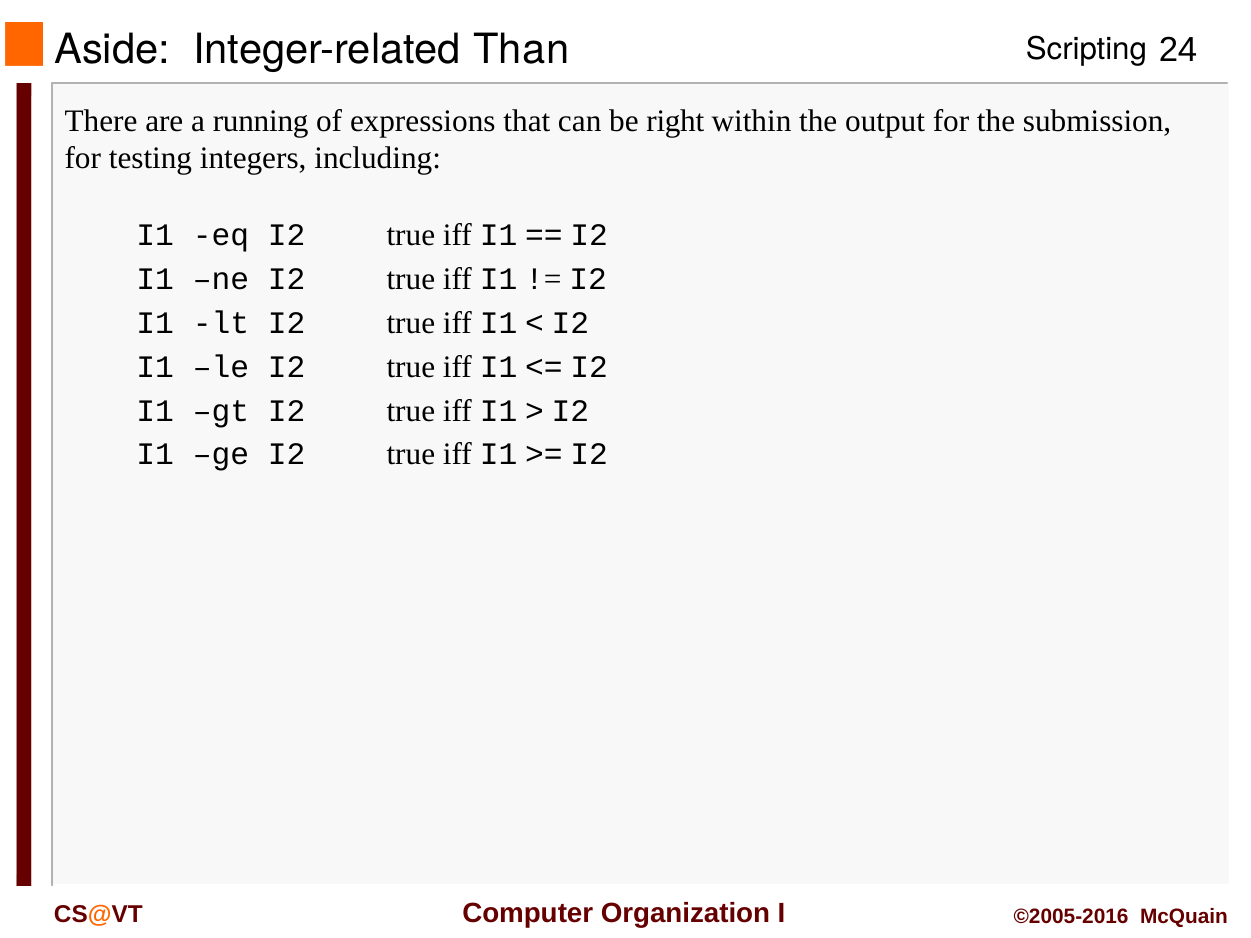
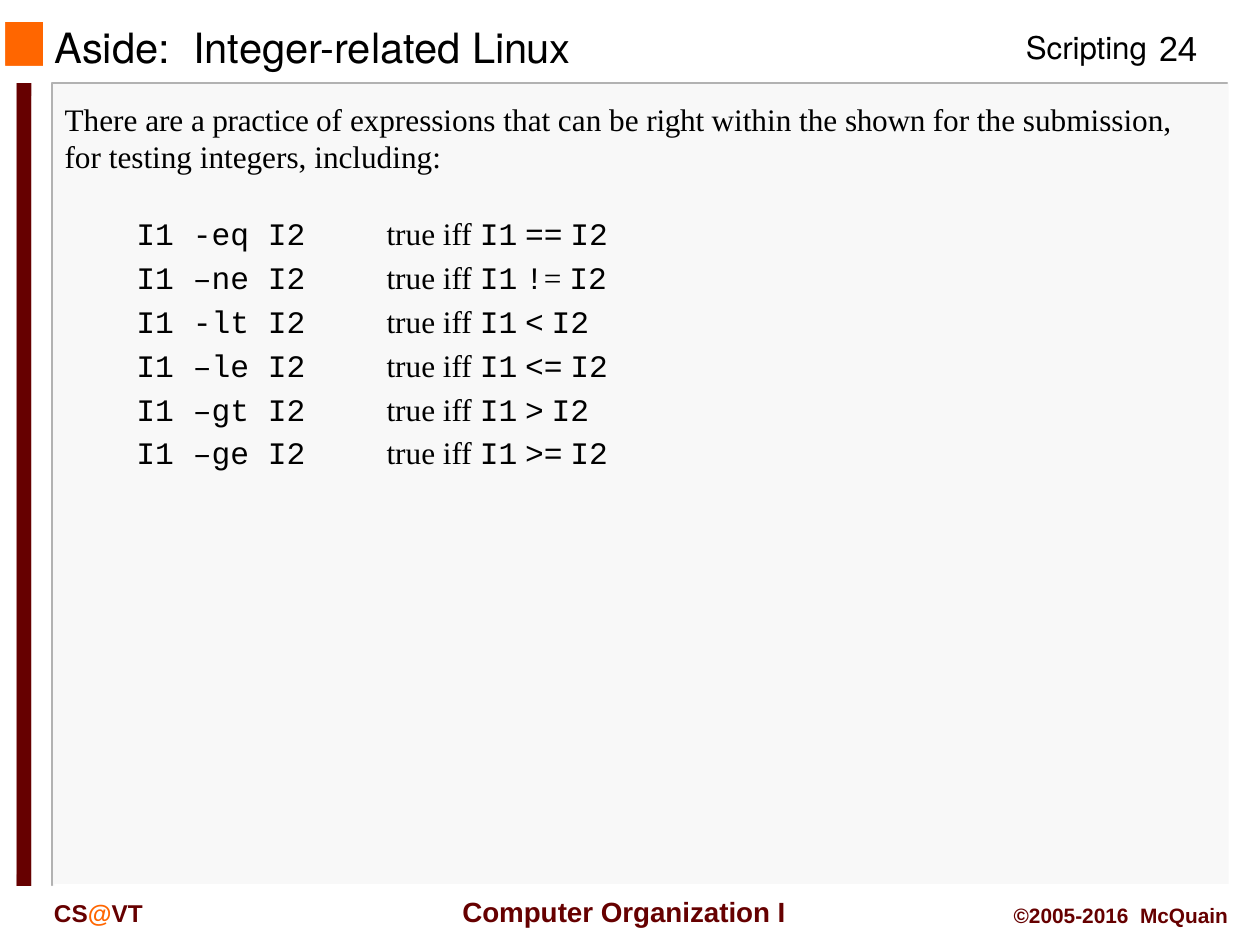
Than: Than -> Linux
running: running -> practice
output: output -> shown
